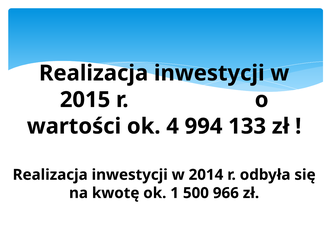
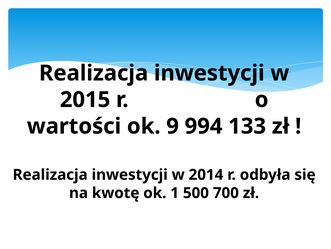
4: 4 -> 9
966: 966 -> 700
